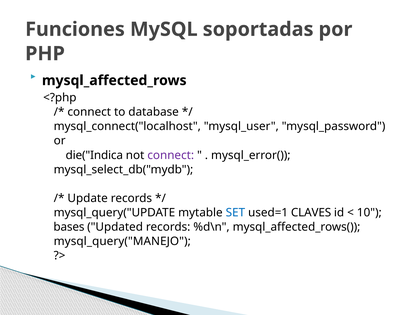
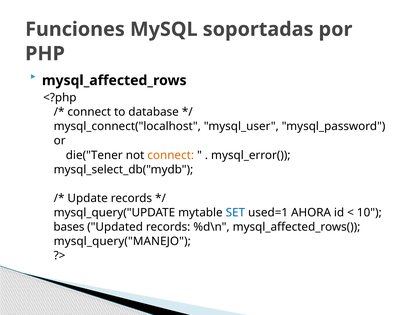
die("Indica: die("Indica -> die("Tener
connect at (171, 155) colour: purple -> orange
CLAVES: CLAVES -> AHORA
